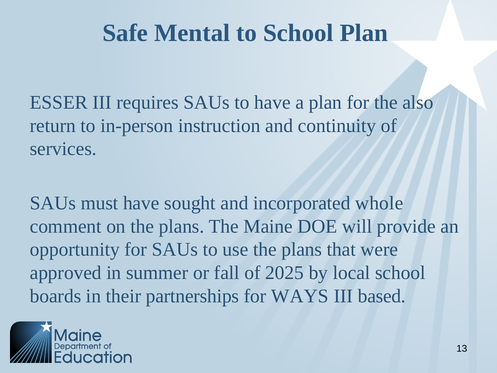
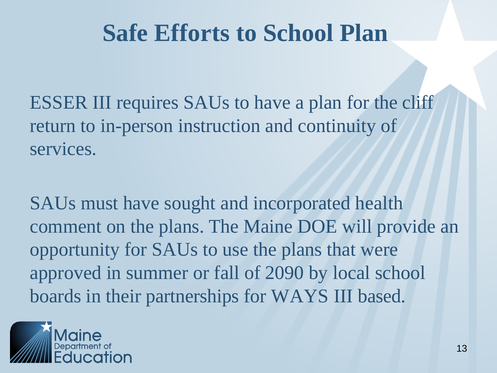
Mental: Mental -> Efforts
also: also -> cliff
whole: whole -> health
2025: 2025 -> 2090
